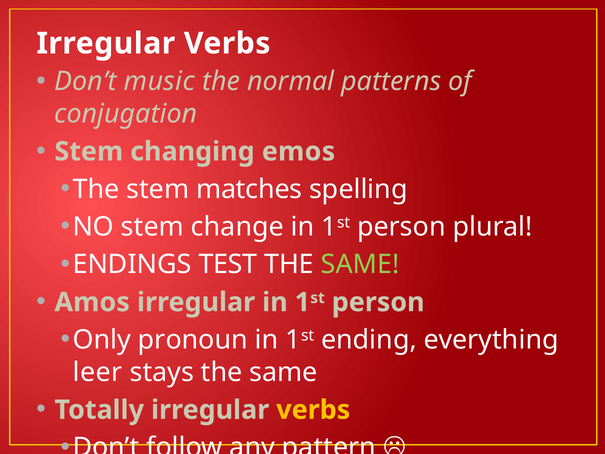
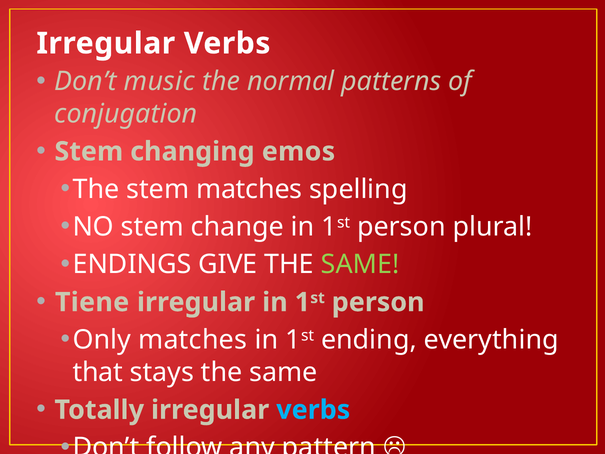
TEST: TEST -> GIVE
Amos: Amos -> Tiene
Only pronoun: pronoun -> matches
leer: leer -> that
verbs at (313, 410) colour: yellow -> light blue
